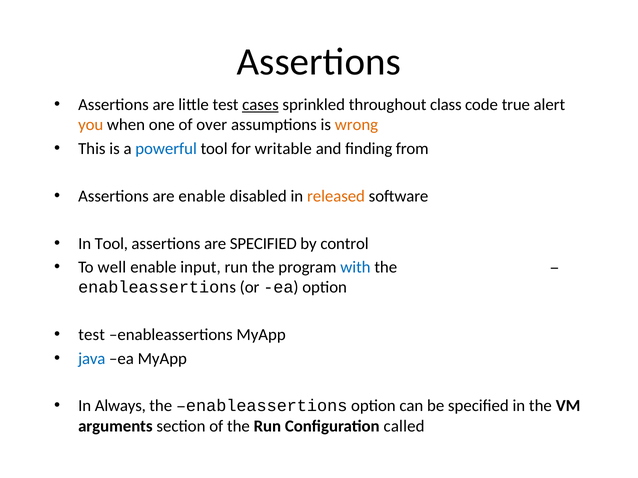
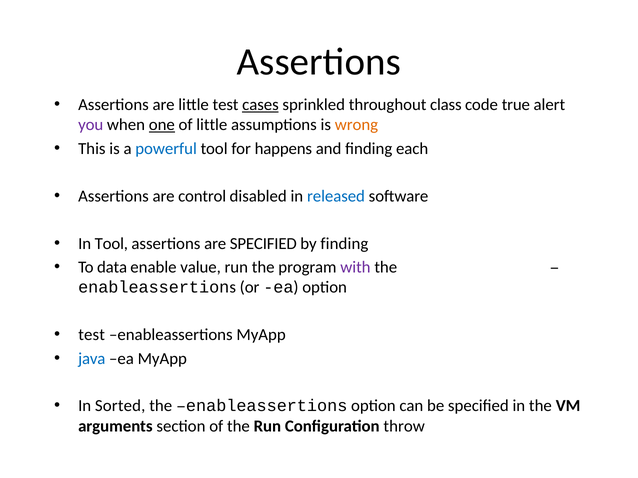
you colour: orange -> purple
one underline: none -> present
of over: over -> little
writable: writable -> happens
from: from -> each
are enable: enable -> control
released colour: orange -> blue
by control: control -> finding
well: well -> data
input: input -> value
with colour: blue -> purple
Always: Always -> Sorted
called: called -> throw
